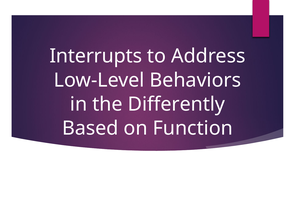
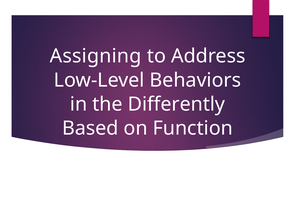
Interrupts: Interrupts -> Assigning
